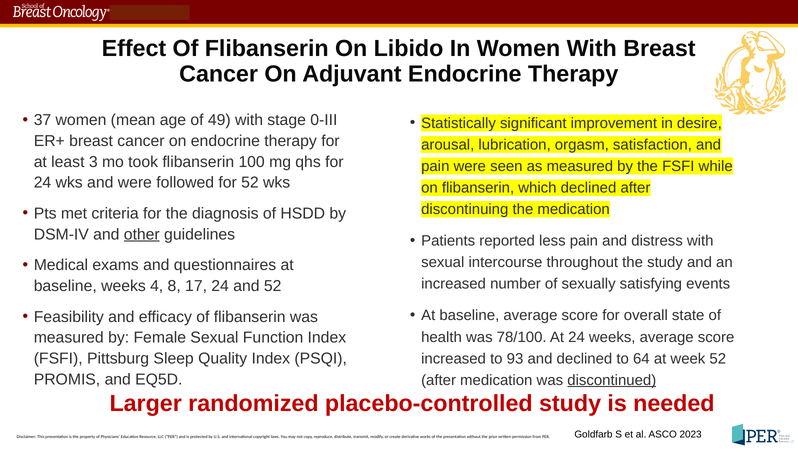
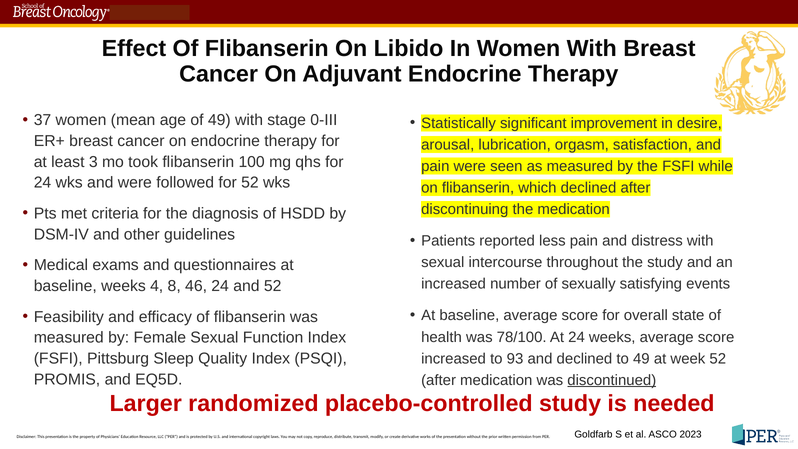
other underline: present -> none
17: 17 -> 46
to 64: 64 -> 49
